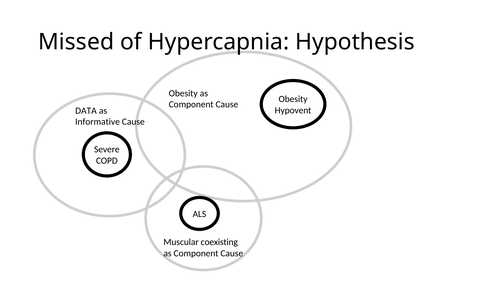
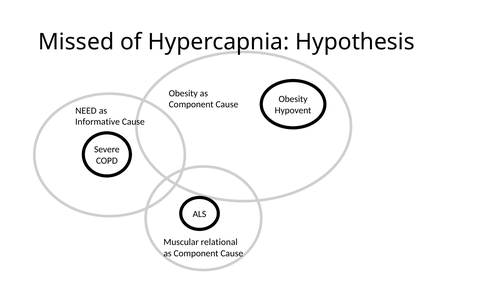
DATA: DATA -> NEED
coexisting: coexisting -> relational
